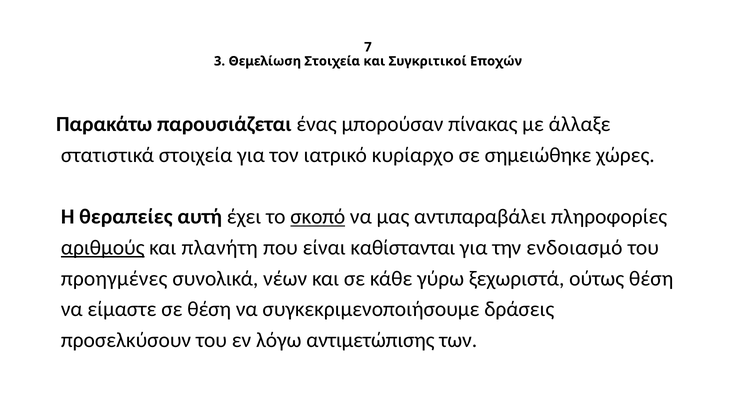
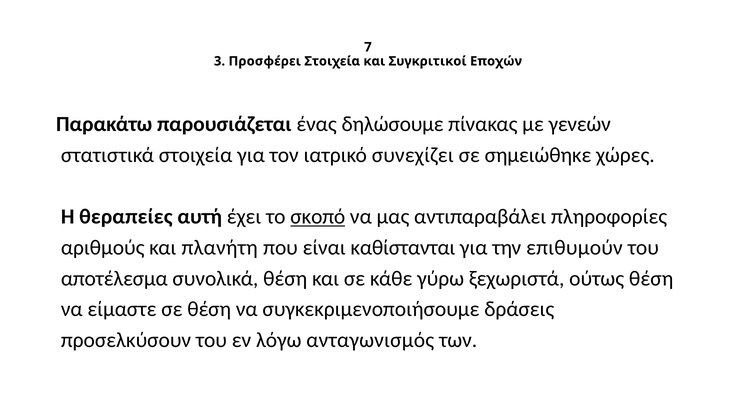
Θεμελίωση: Θεμελίωση -> Προσφέρει
μπορούσαν: μπορούσαν -> δηλώσουμε
άλλαξε: άλλαξε -> γενεών
κυρίαρχο: κυρίαρχο -> συνεχίζει
αριθμούς underline: present -> none
ενδοιασμό: ενδοιασμό -> επιθυμούν
προηγμένες: προηγμένες -> αποτέλεσμα
συνολικά νέων: νέων -> θέση
αντιμετώπισης: αντιμετώπισης -> ανταγωνισμός
